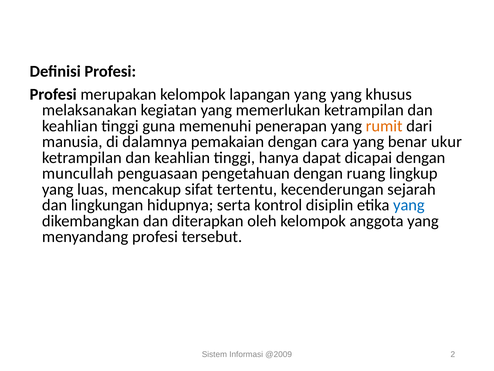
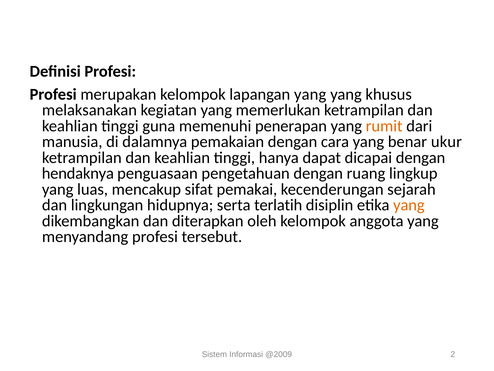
muncullah: muncullah -> hendaknya
tertentu: tertentu -> pemakai
kontrol: kontrol -> terlatih
yang at (409, 205) colour: blue -> orange
